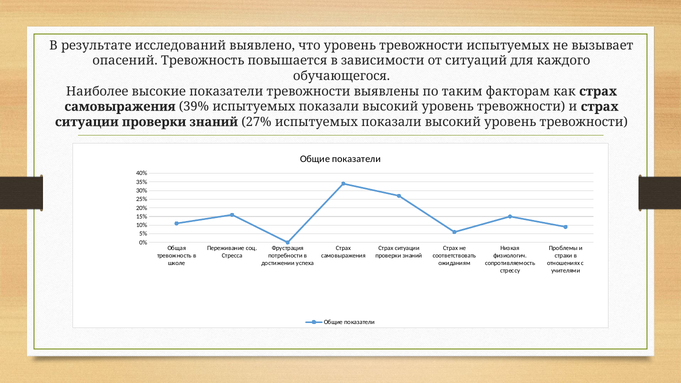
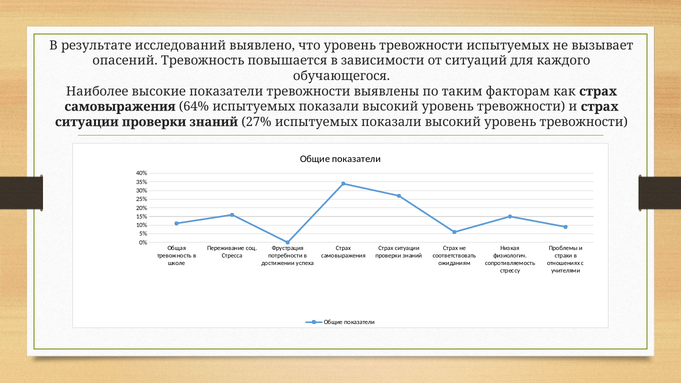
39%: 39% -> 64%
